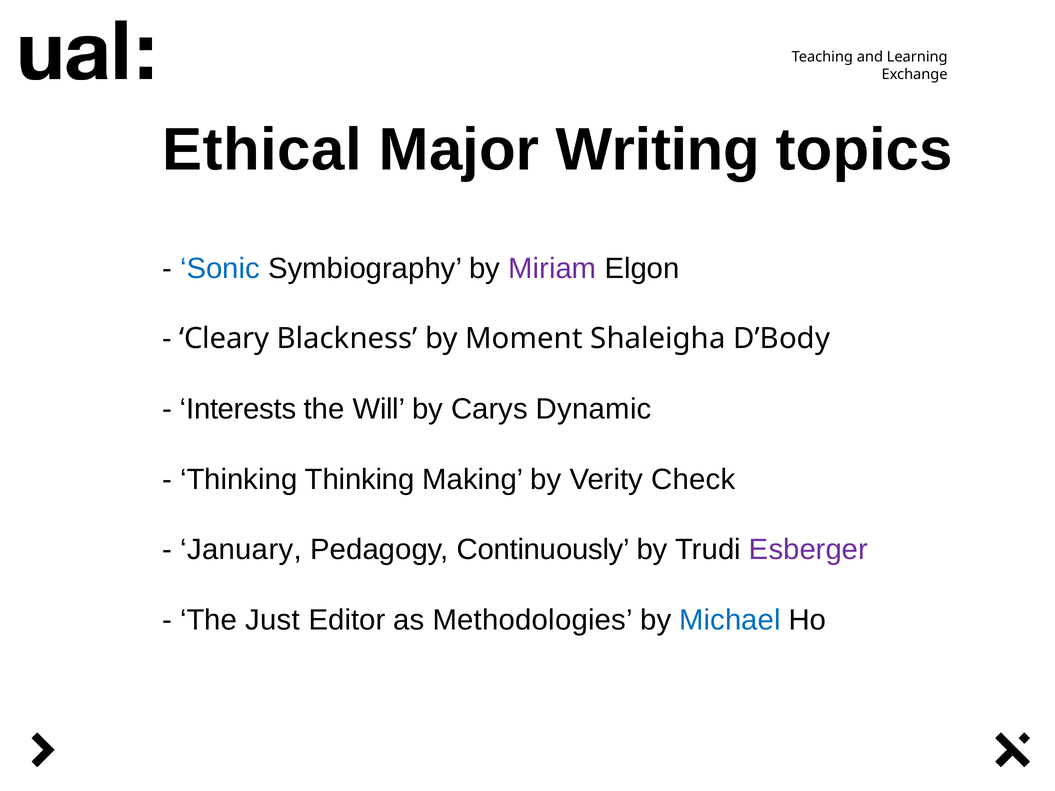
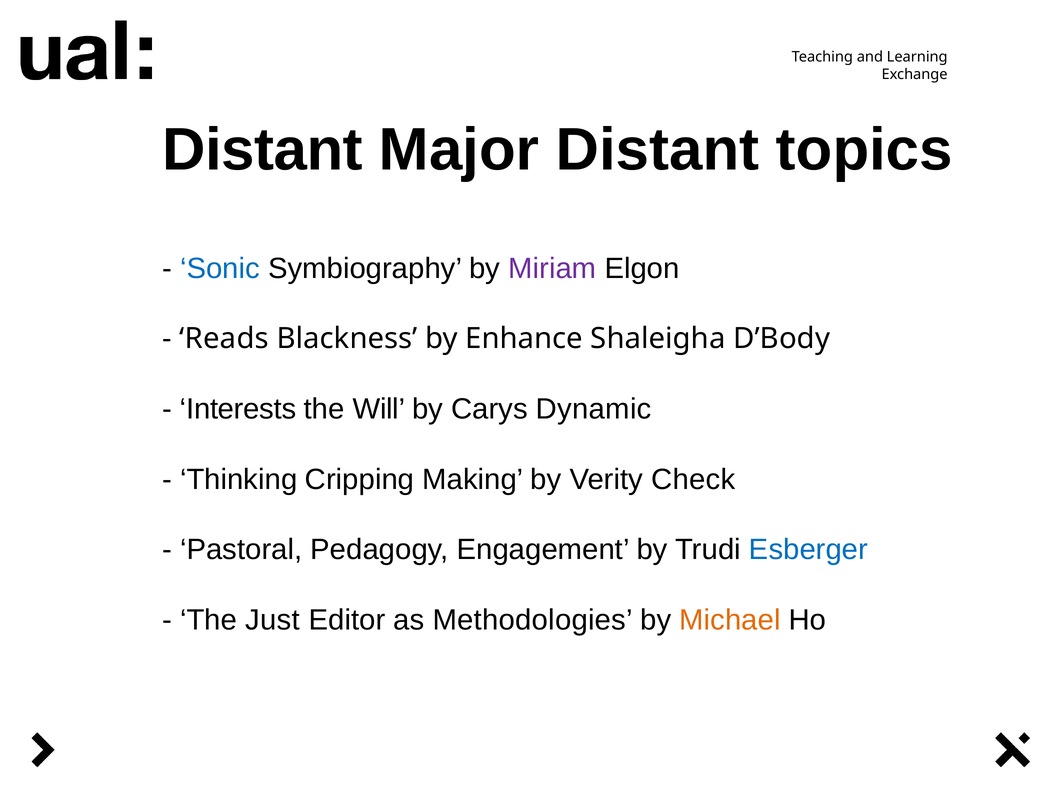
Ethical at (262, 150): Ethical -> Distant
Major Writing: Writing -> Distant
Cleary: Cleary -> Reads
Moment: Moment -> Enhance
Thinking Thinking: Thinking -> Cripping
January: January -> Pastoral
Continuously: Continuously -> Engagement
Esberger colour: purple -> blue
Michael colour: blue -> orange
